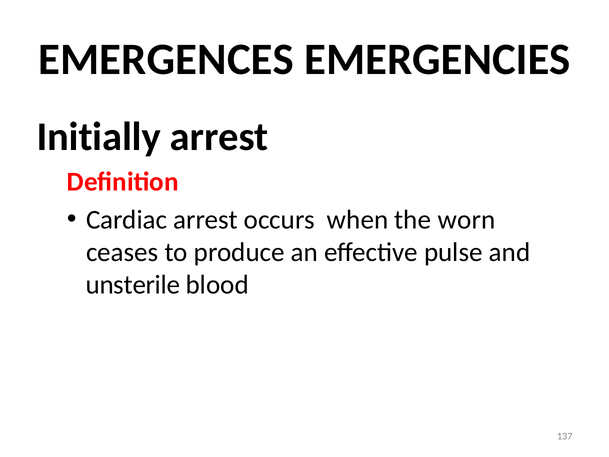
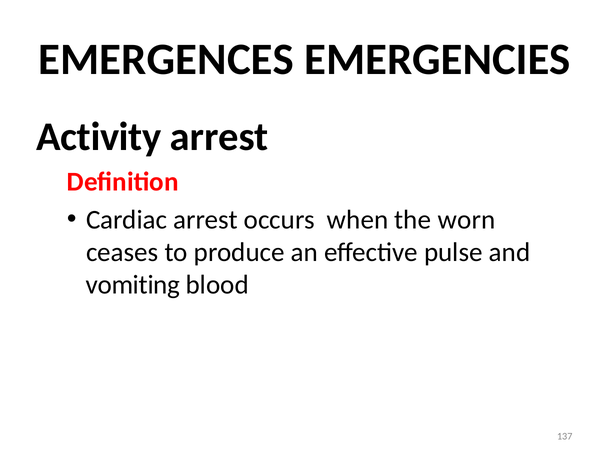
Initially: Initially -> Activity
unsterile: unsterile -> vomiting
